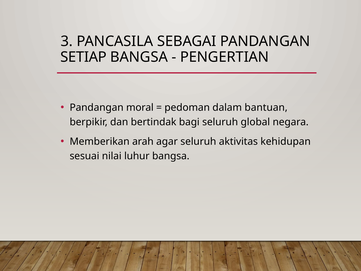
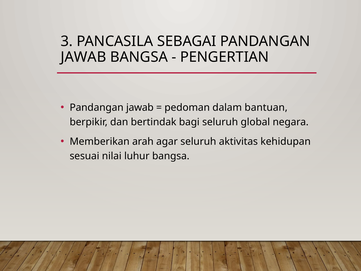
SETIAP at (84, 57): SETIAP -> JAWAB
moral at (140, 108): moral -> jawab
